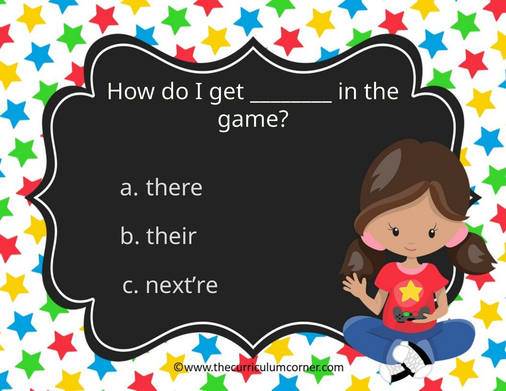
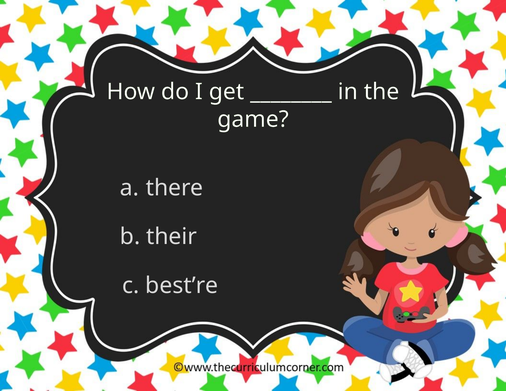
next’re: next’re -> best’re
